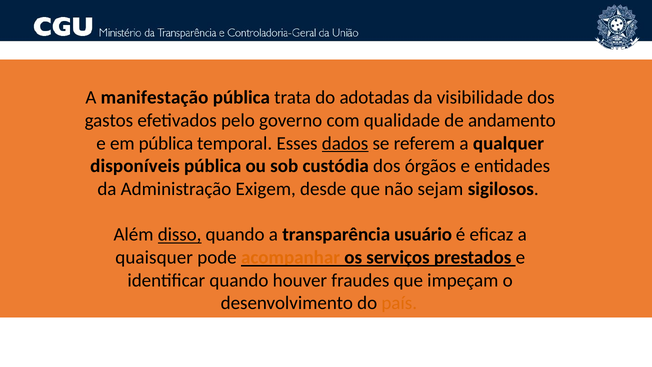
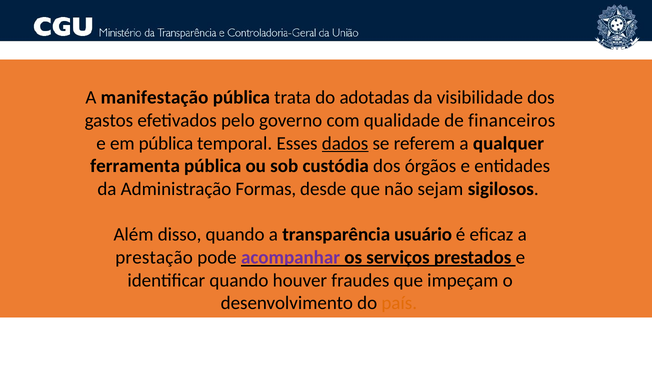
andamento: andamento -> financeiros
disponíveis: disponíveis -> ferramenta
Exigem: Exigem -> Formas
disso underline: present -> none
quaisquer: quaisquer -> prestação
acompanhar colour: orange -> purple
